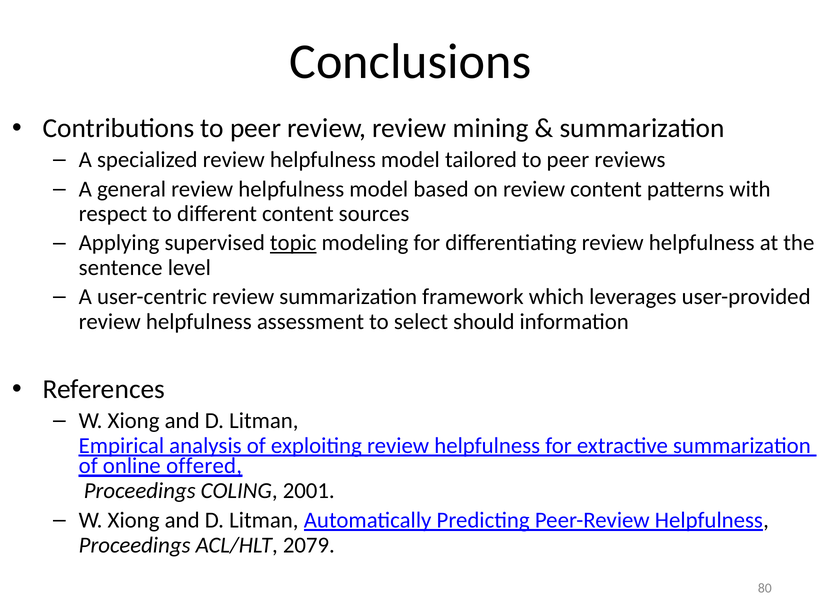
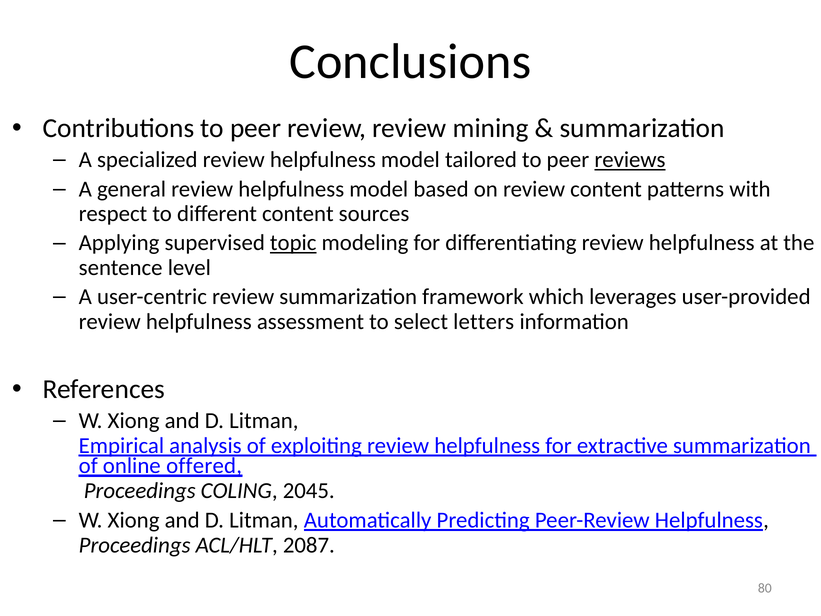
reviews underline: none -> present
should: should -> letters
2001: 2001 -> 2045
2079: 2079 -> 2087
